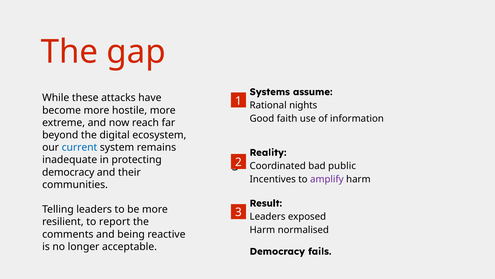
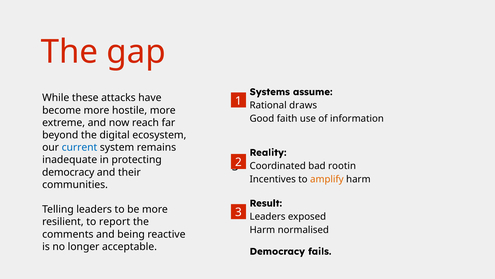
nights: nights -> draws
public: public -> rootin
amplify colour: purple -> orange
